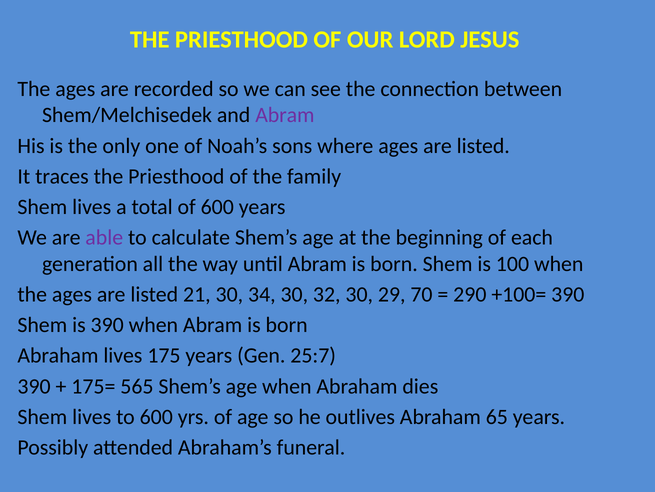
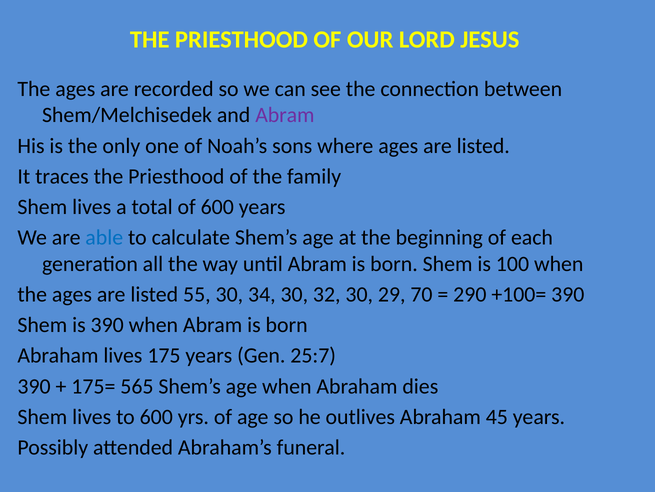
able colour: purple -> blue
21: 21 -> 55
65: 65 -> 45
